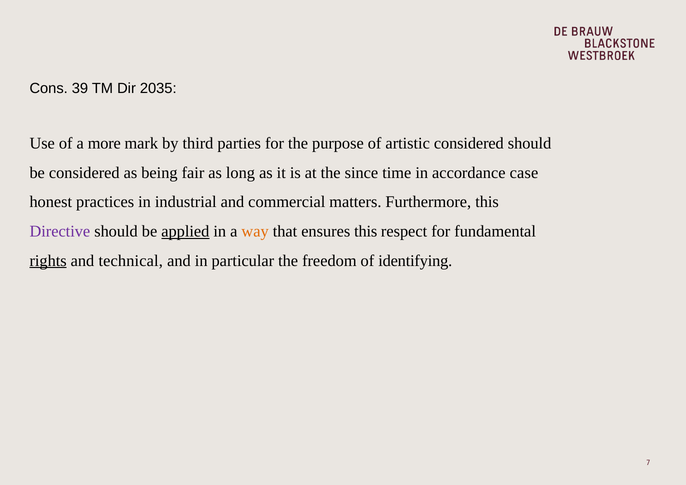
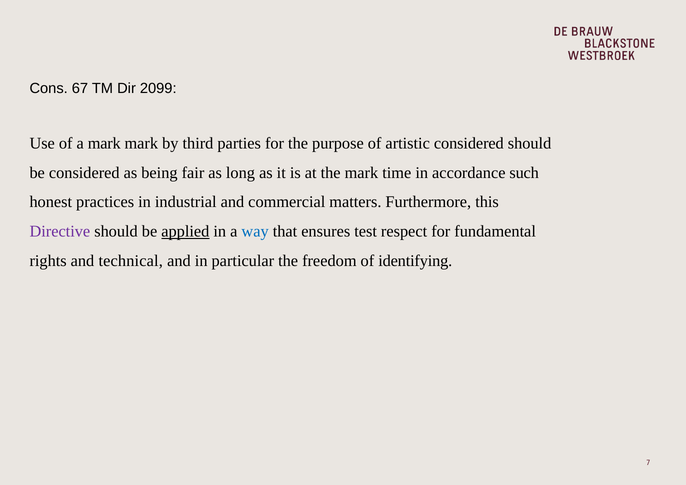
39: 39 -> 67
2035: 2035 -> 2099
a more: more -> mark
the since: since -> mark
case: case -> such
way colour: orange -> blue
ensures this: this -> test
rights underline: present -> none
